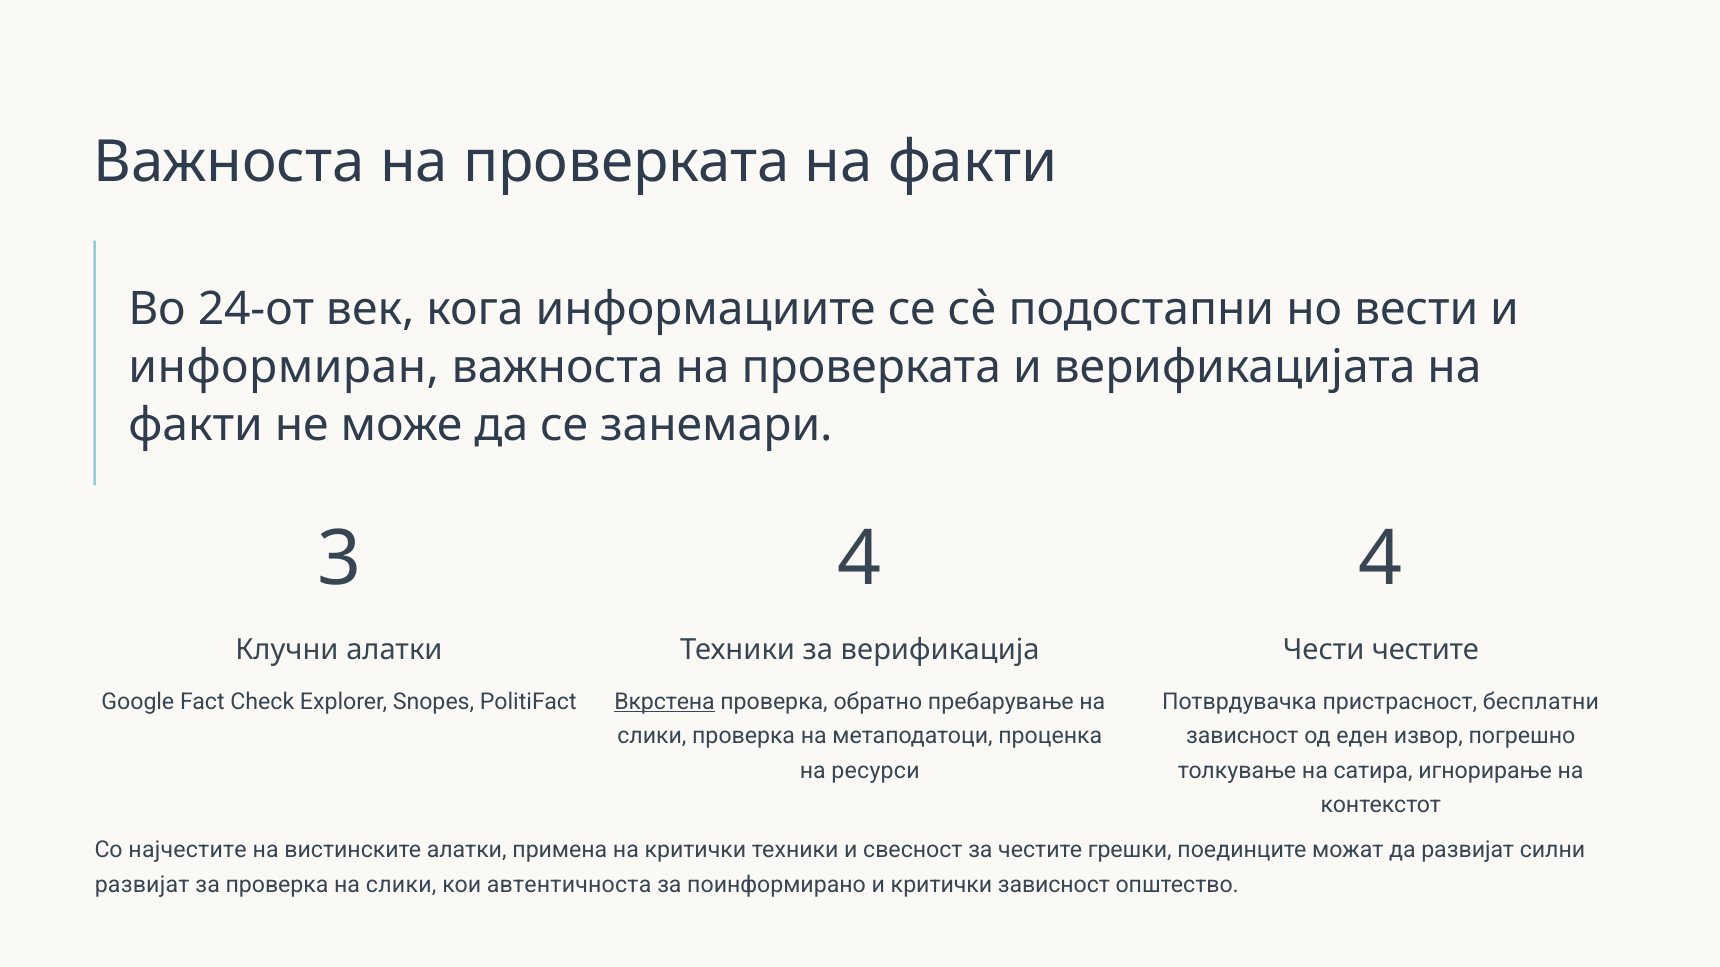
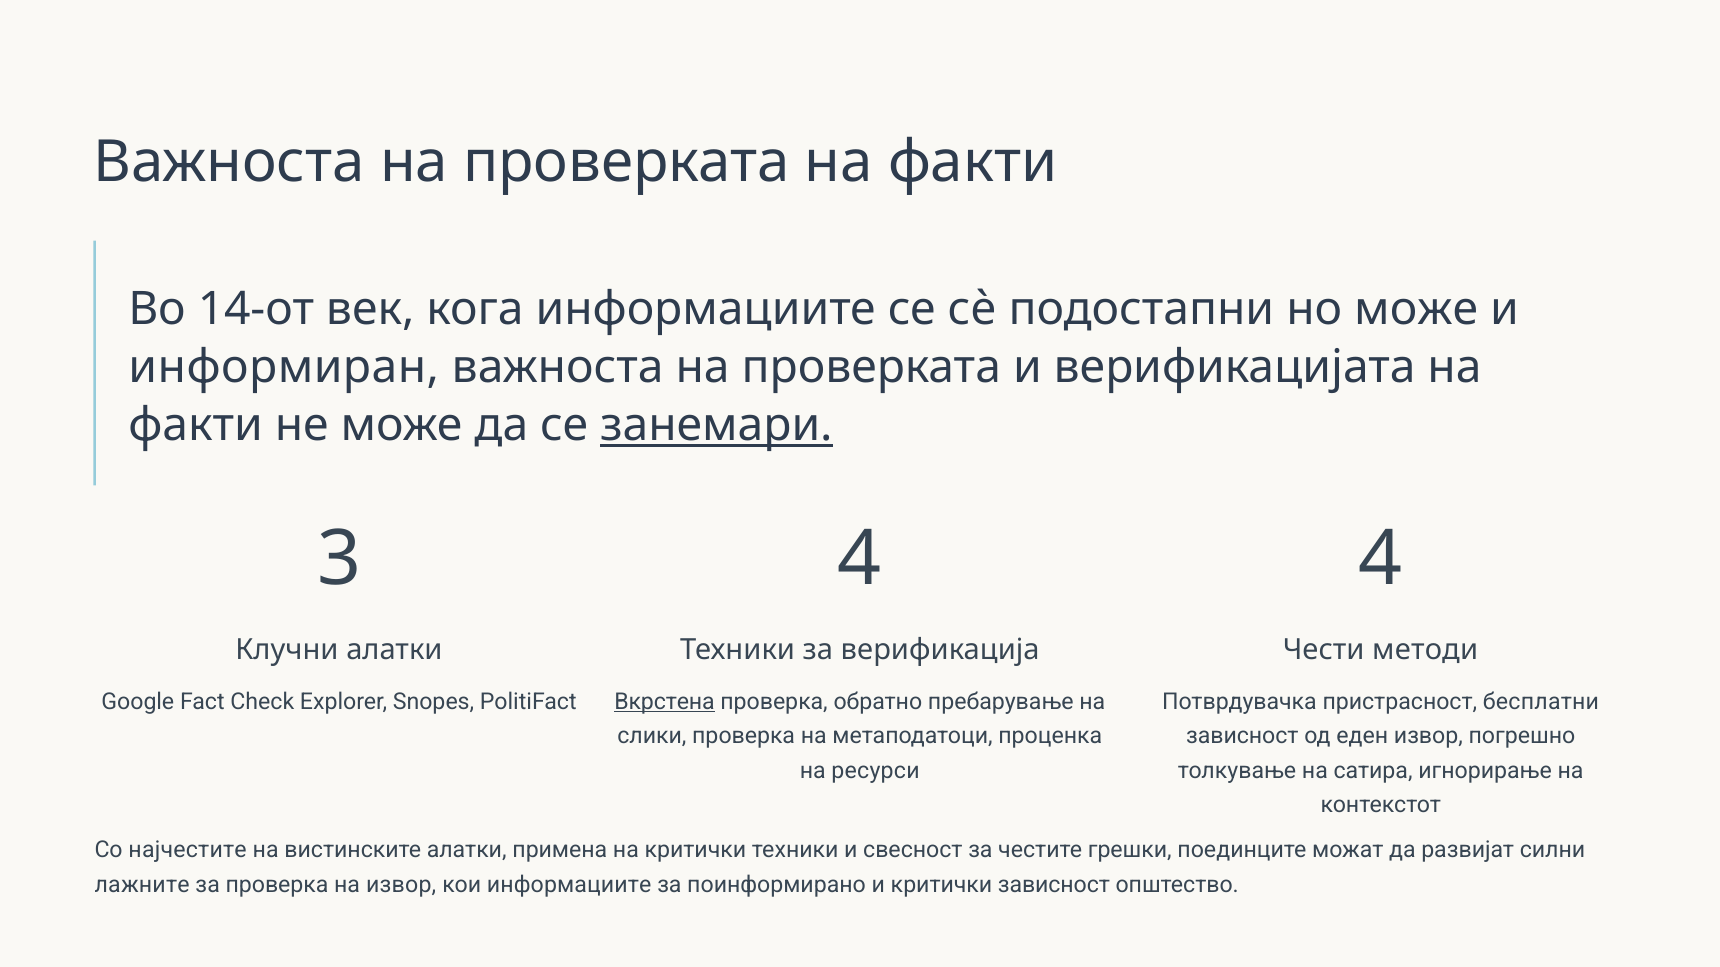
24-от: 24-от -> 14-от
но вести: вести -> може
занемари underline: none -> present
Чести честите: честите -> методи
развијат at (142, 885): развијат -> лажните
проверка на слики: слики -> извор
кои автентичноста: автентичноста -> информациите
